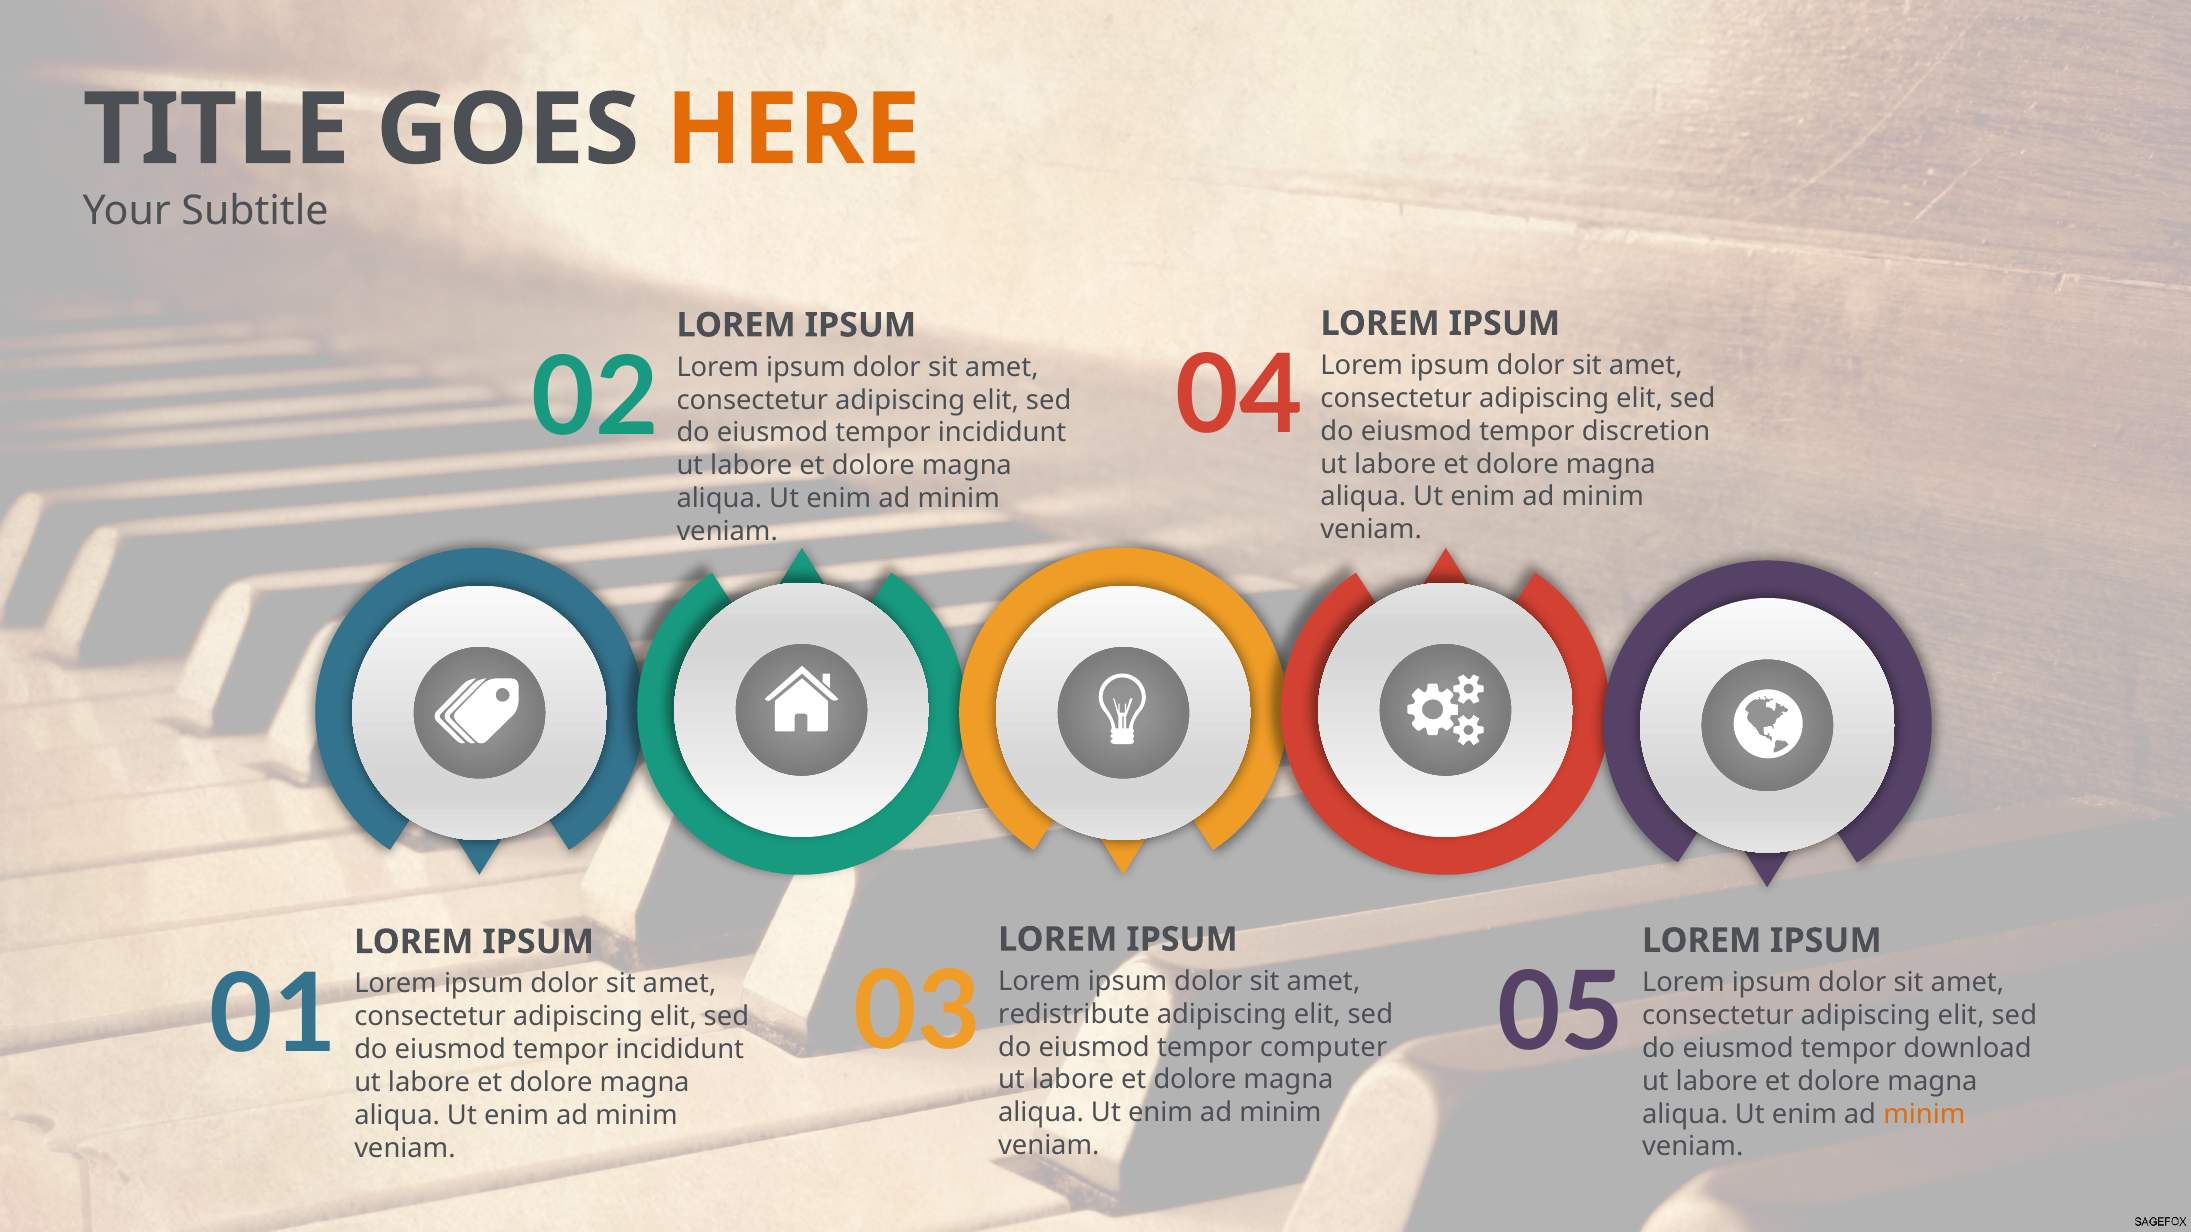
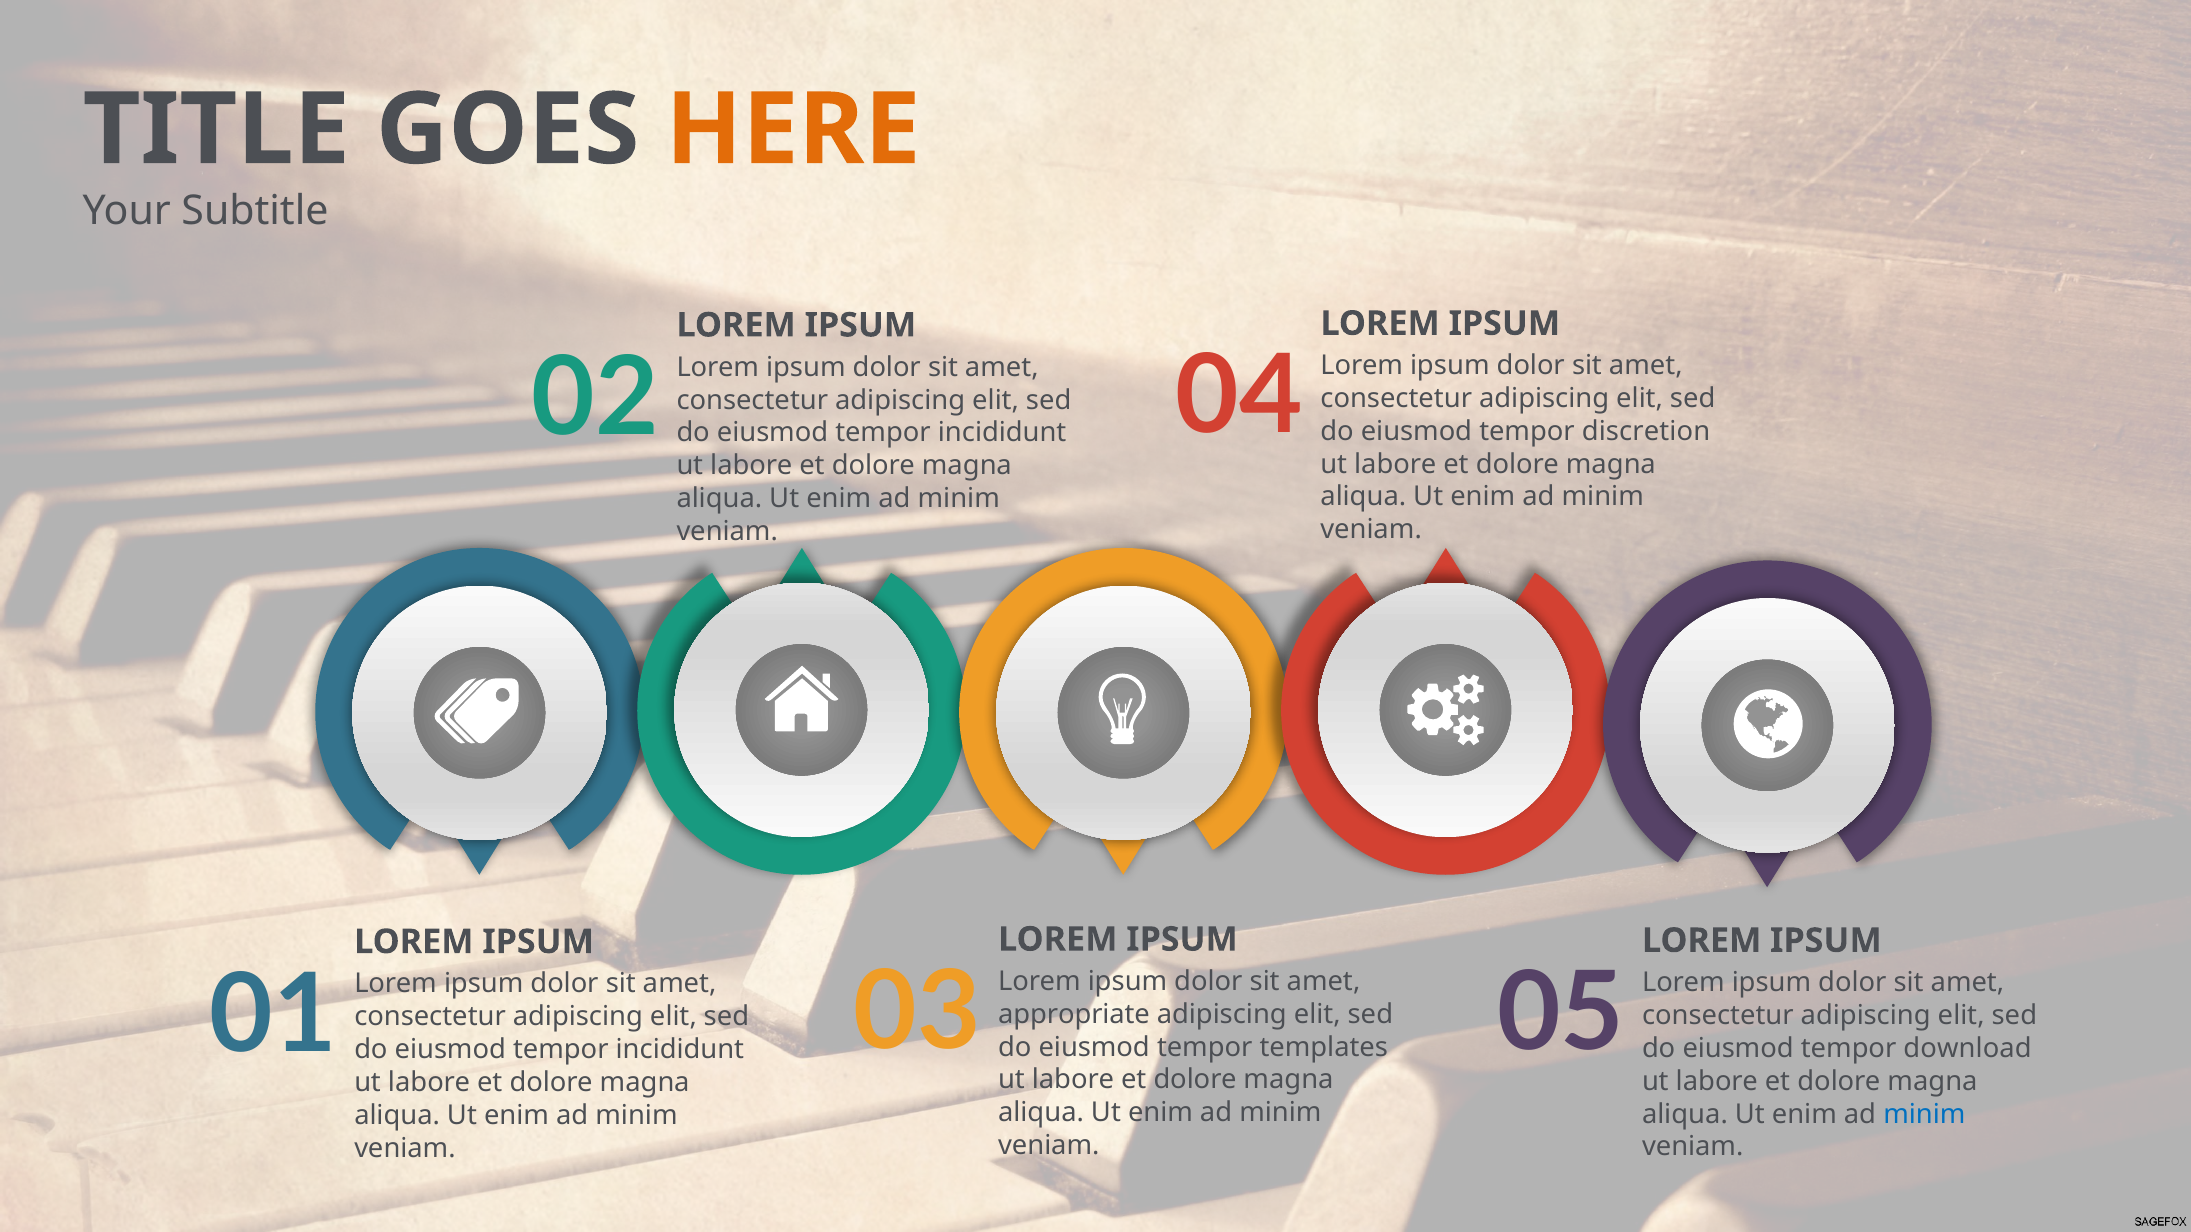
redistribute: redistribute -> appropriate
computer: computer -> templates
minim at (1924, 1114) colour: orange -> blue
